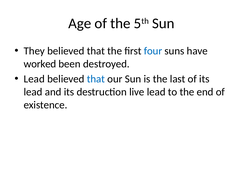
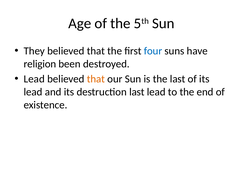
worked: worked -> religion
that at (96, 79) colour: blue -> orange
destruction live: live -> last
